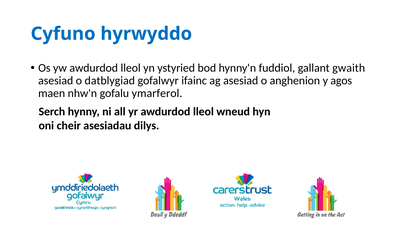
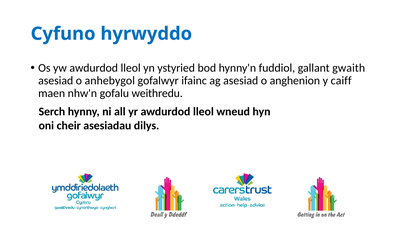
datblygiad: datblygiad -> anhebygol
agos: agos -> caiff
ymarferol: ymarferol -> weithredu
